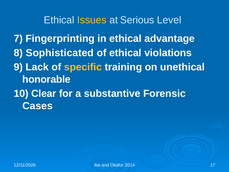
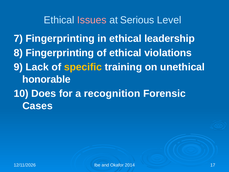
Issues colour: yellow -> pink
advantage: advantage -> leadership
8 Sophisticated: Sophisticated -> Fingerprinting
Clear: Clear -> Does
substantive: substantive -> recognition
